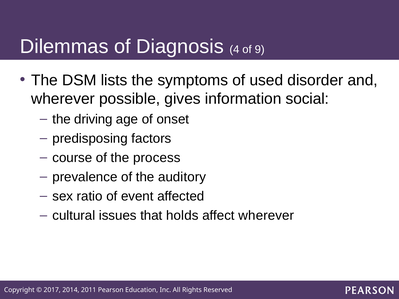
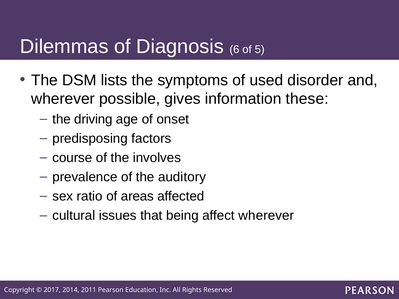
4: 4 -> 6
9: 9 -> 5
social: social -> these
process: process -> involves
event: event -> areas
holds: holds -> being
